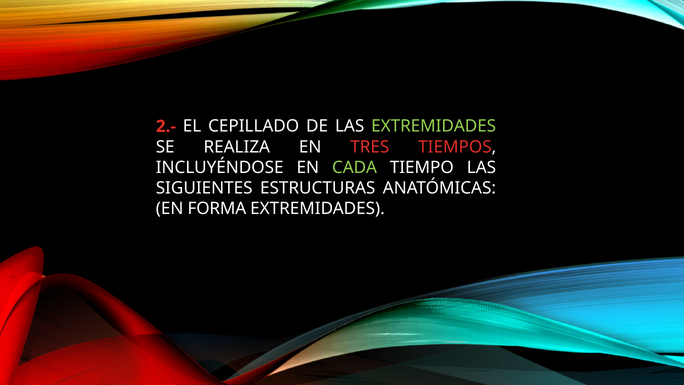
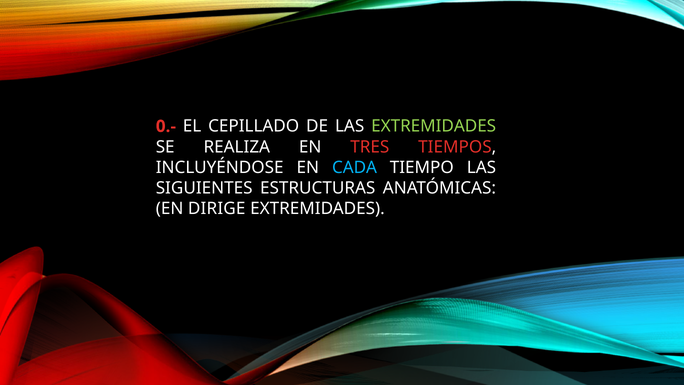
2.-: 2.- -> 0.-
CADA colour: light green -> light blue
FORMA: FORMA -> DIRIGE
